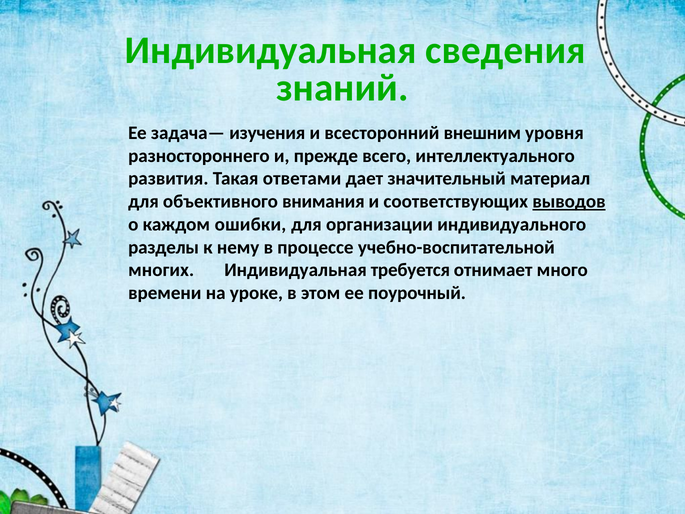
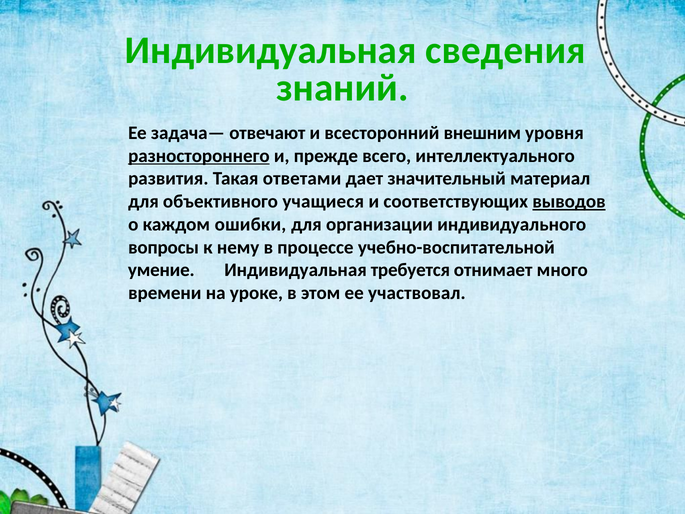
изучения: изучения -> отвечают
разностороннего underline: none -> present
внимания: внимания -> учащиеся
разделы: разделы -> вопросы
многих: многих -> умение
поурочный: поурочный -> участвовал
